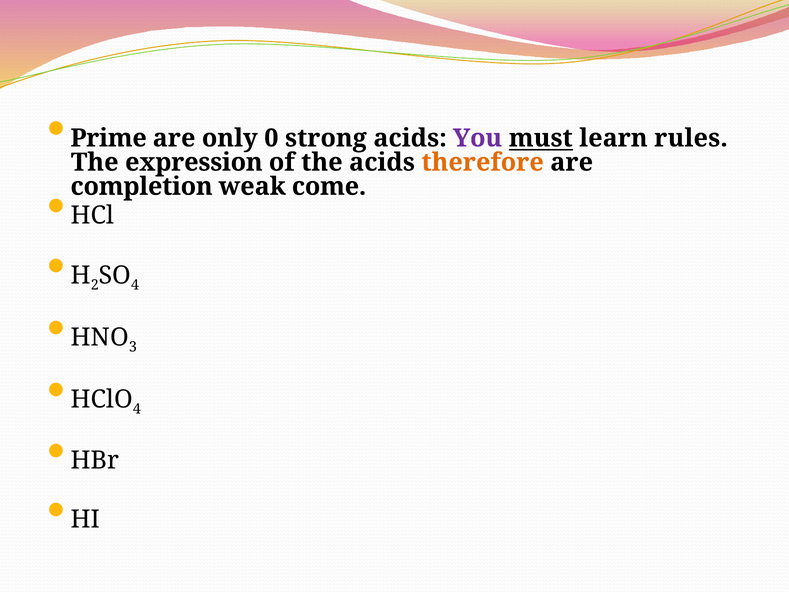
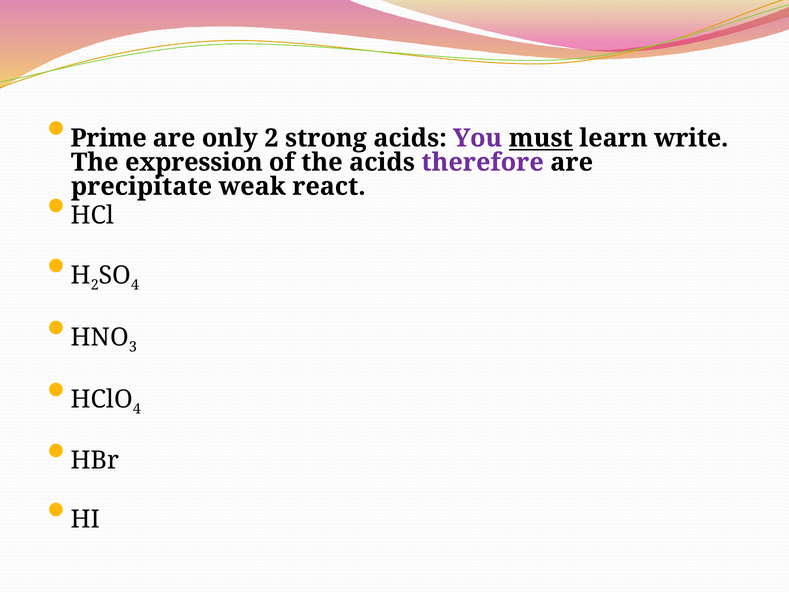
only 0: 0 -> 2
rules: rules -> write
therefore colour: orange -> purple
completion: completion -> precipitate
come: come -> react
